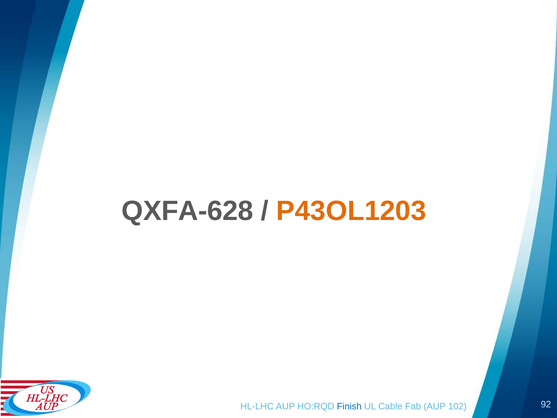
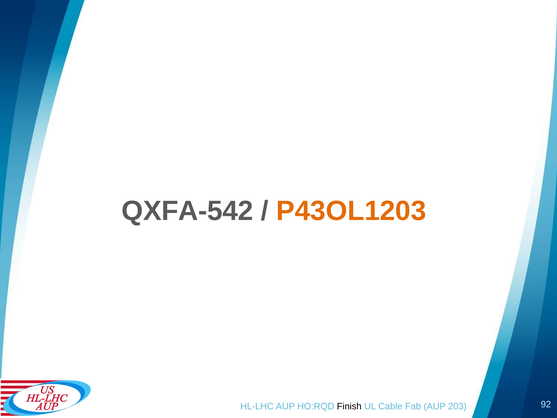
QXFA-628: QXFA-628 -> QXFA-542
Finish colour: blue -> black
102: 102 -> 203
